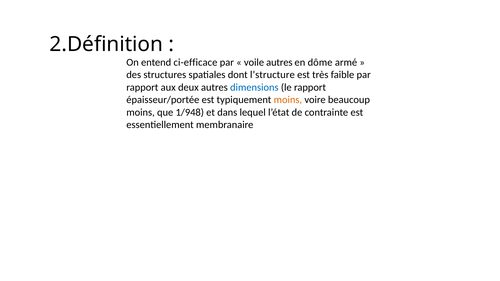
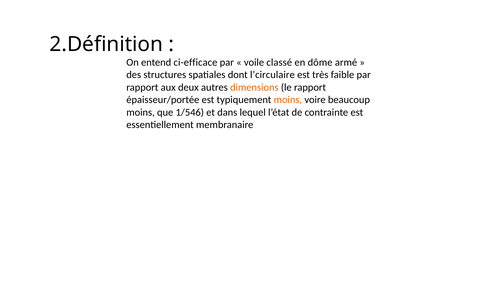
voile autres: autres -> classé
l’structure: l’structure -> l’circulaire
dimensions colour: blue -> orange
1/948: 1/948 -> 1/546
